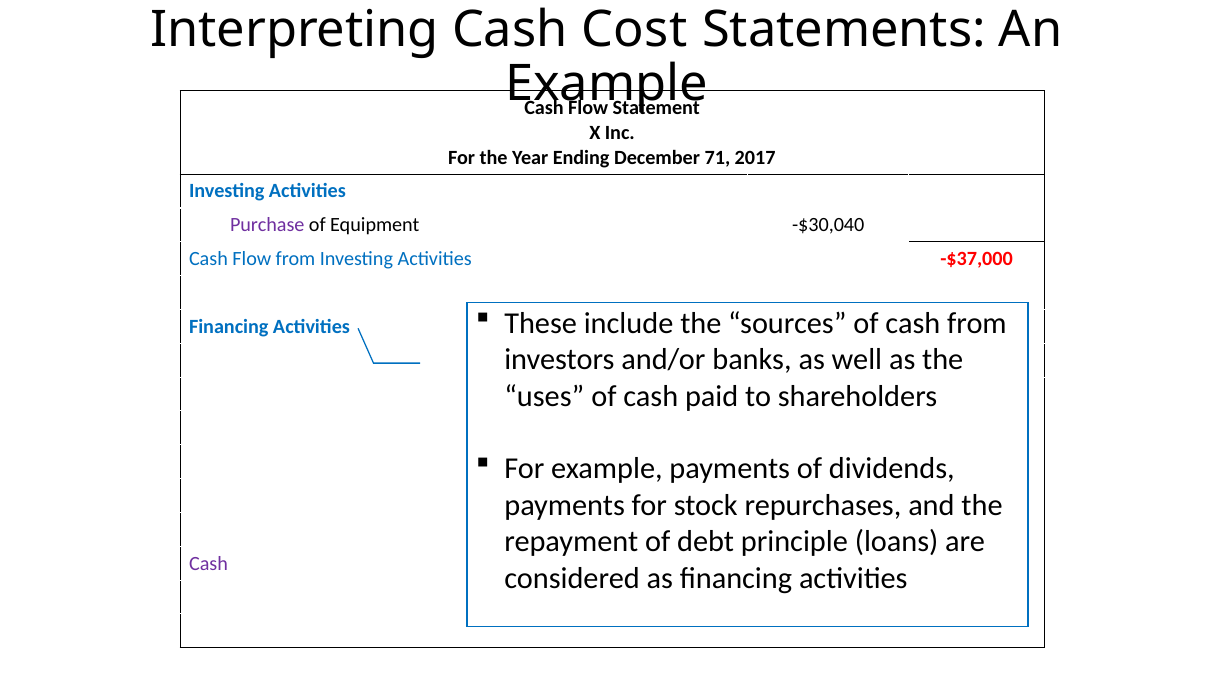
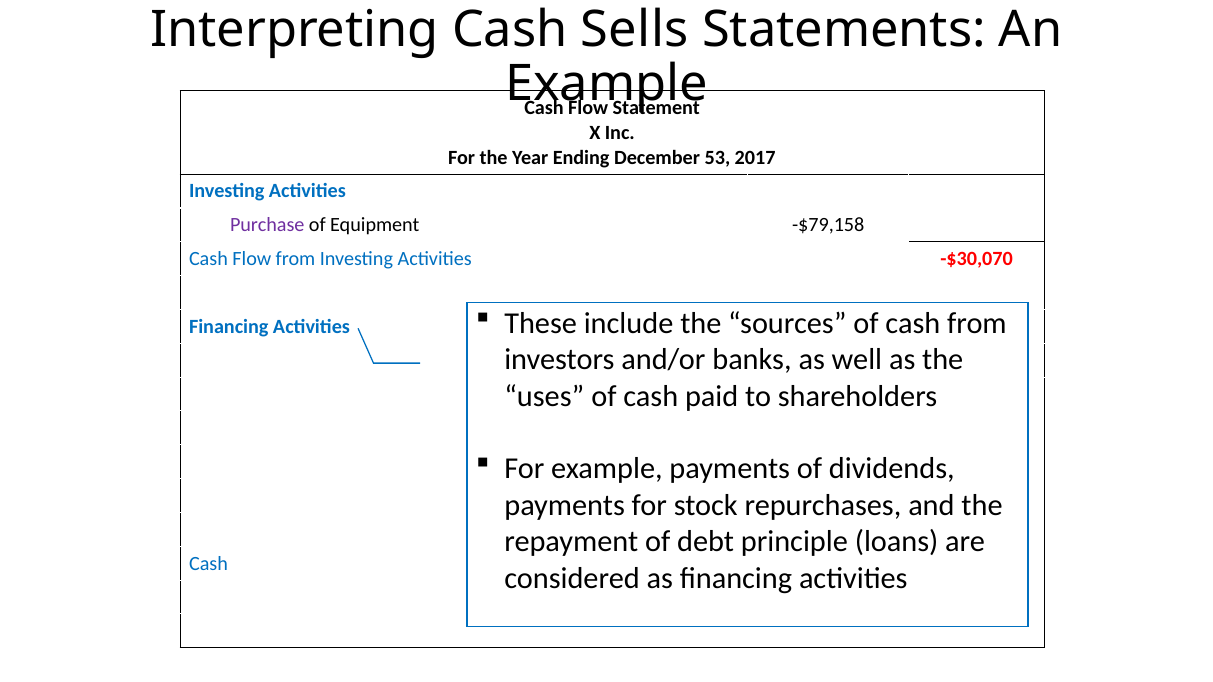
Cash Cost: Cost -> Sells
71: 71 -> 53
-$30,040: -$30,040 -> -$79,158
-$37,000: -$37,000 -> -$30,070
Cash at (209, 564) colour: purple -> blue
